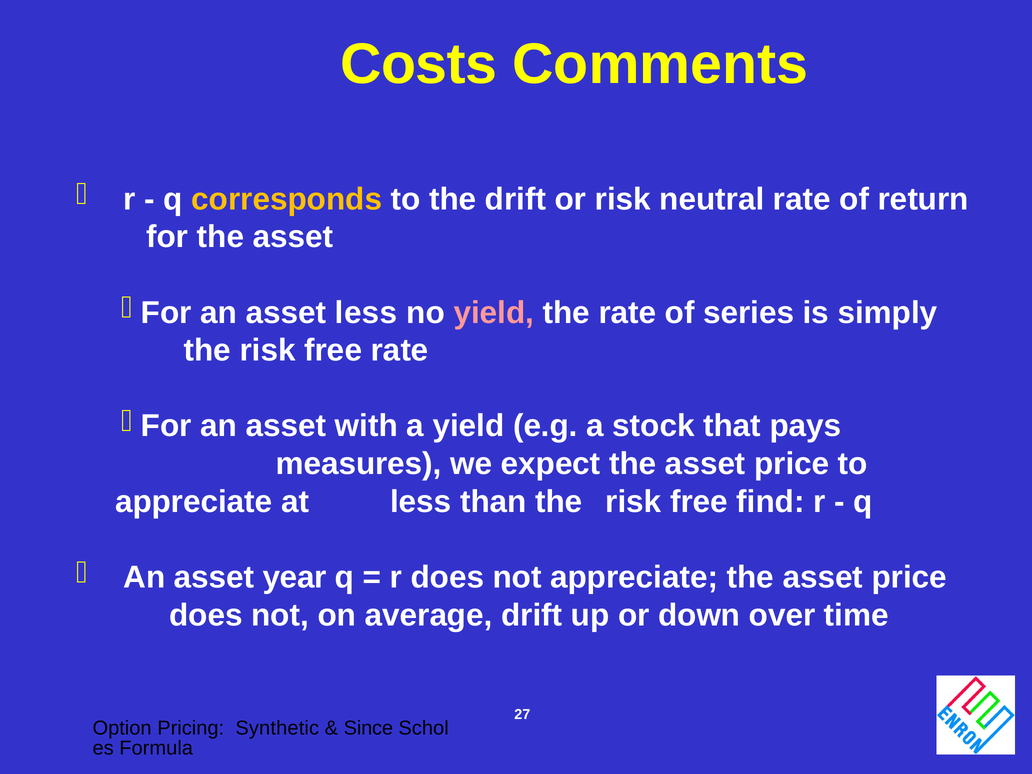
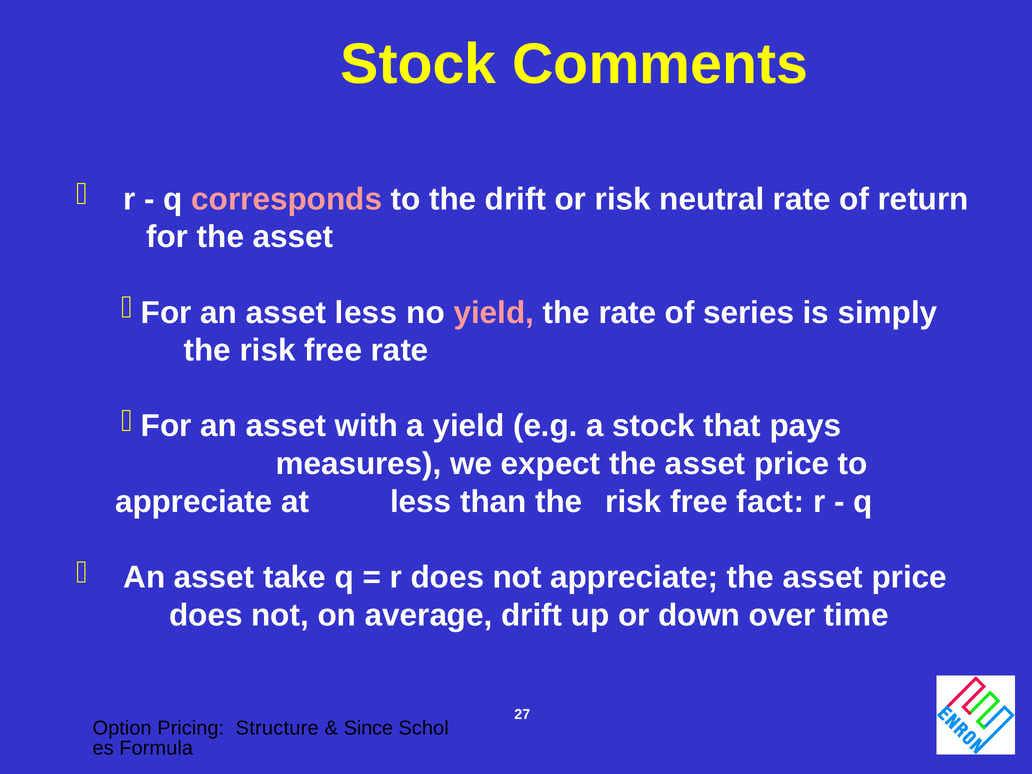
Costs at (419, 64): Costs -> Stock
corresponds colour: yellow -> pink
find: find -> fact
year: year -> take
Synthetic: Synthetic -> Structure
